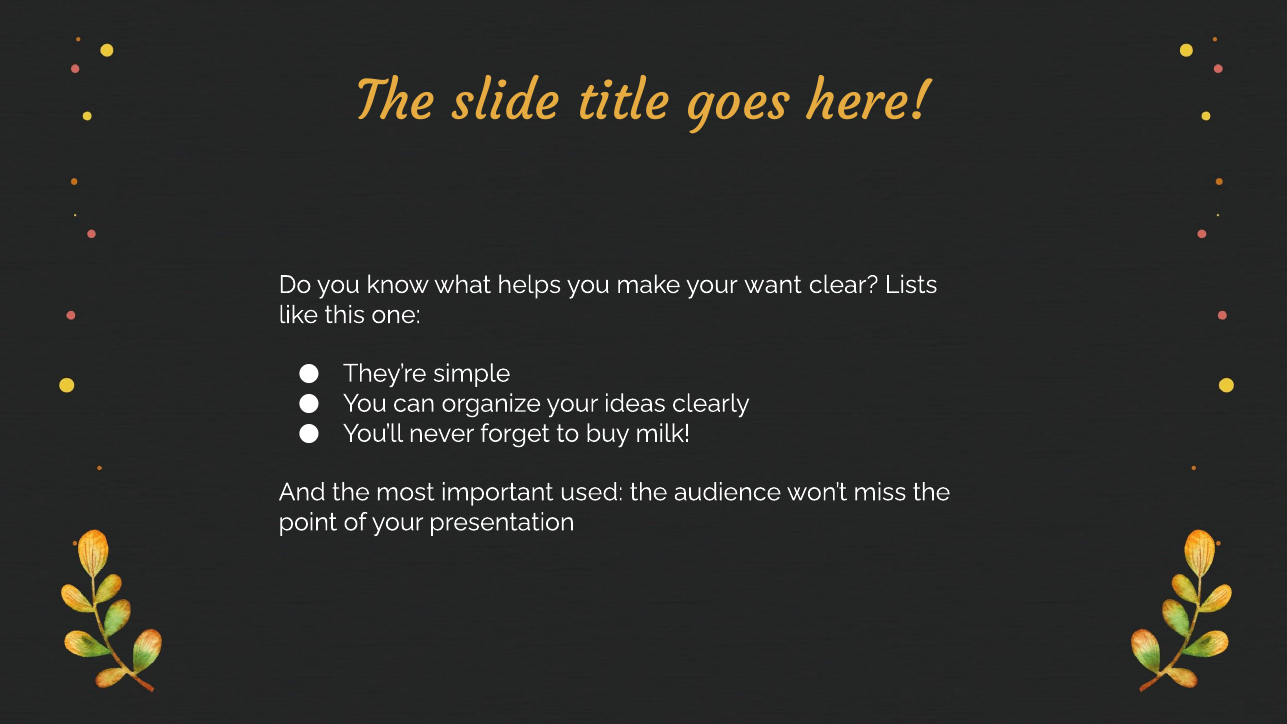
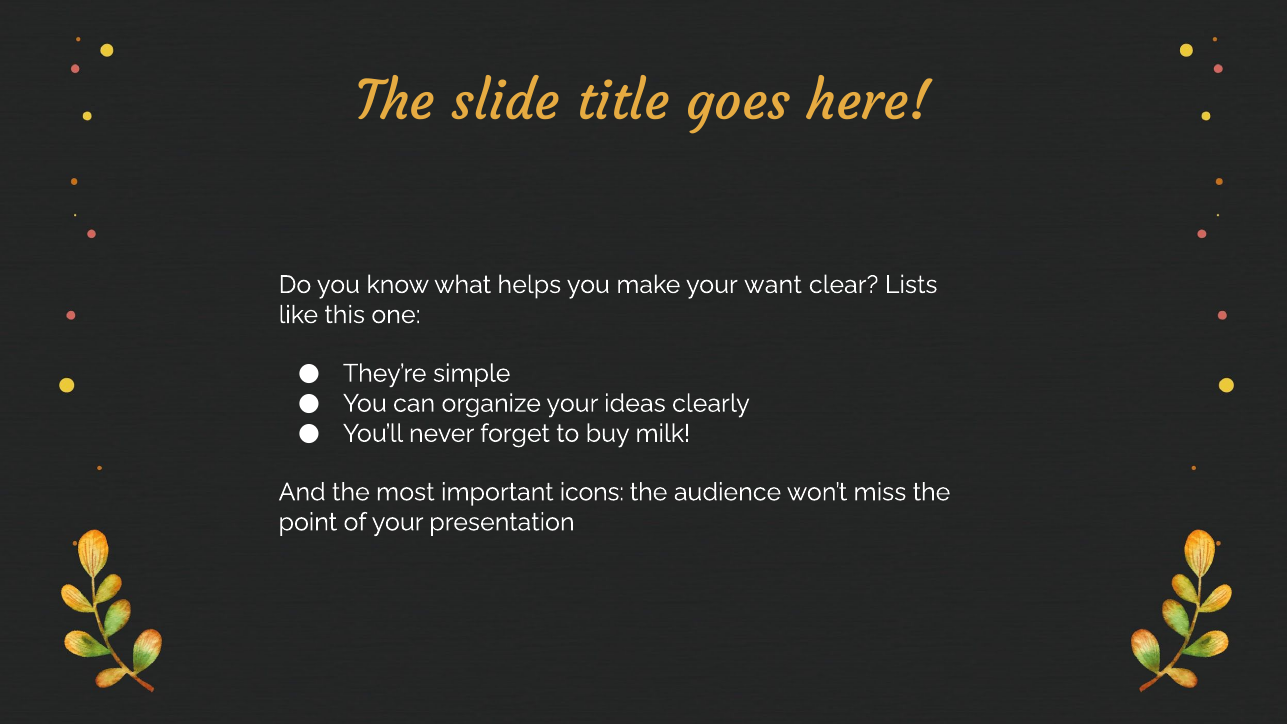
used: used -> icons
